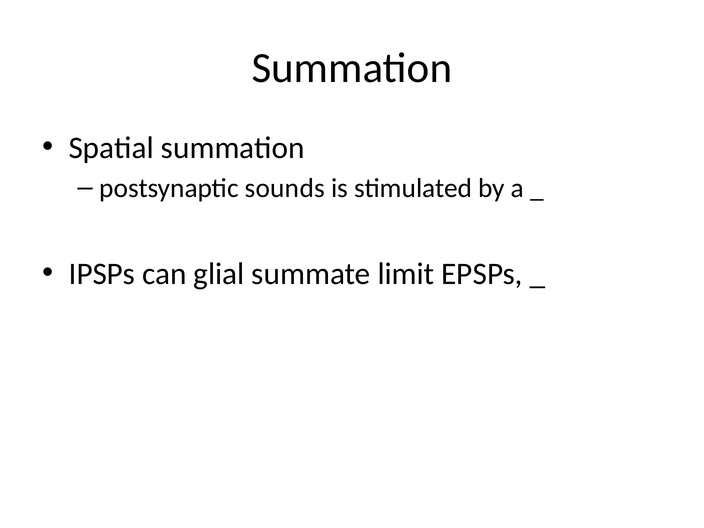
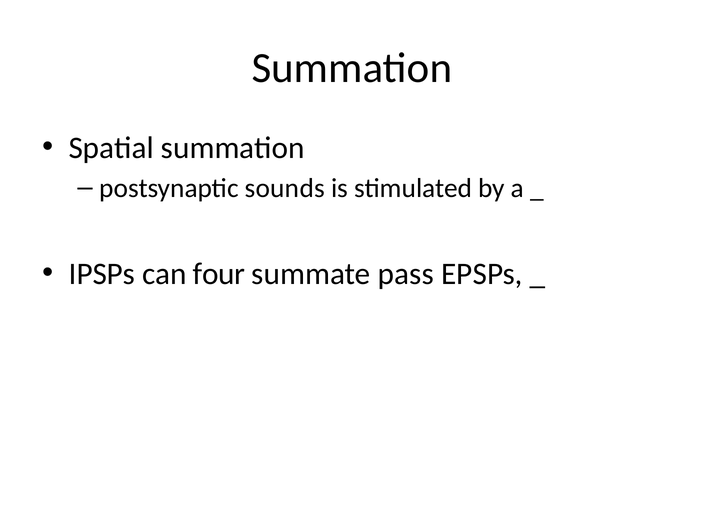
glial: glial -> four
limit: limit -> pass
